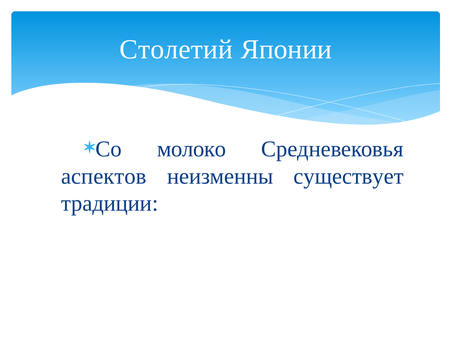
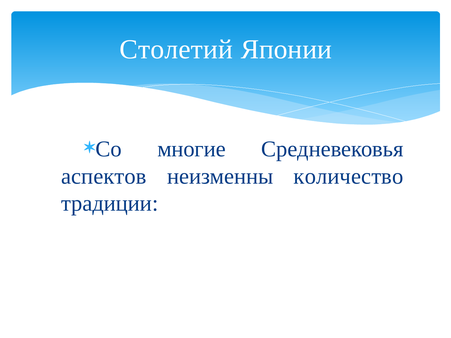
молоко: молоко -> многие
существует: существует -> количество
